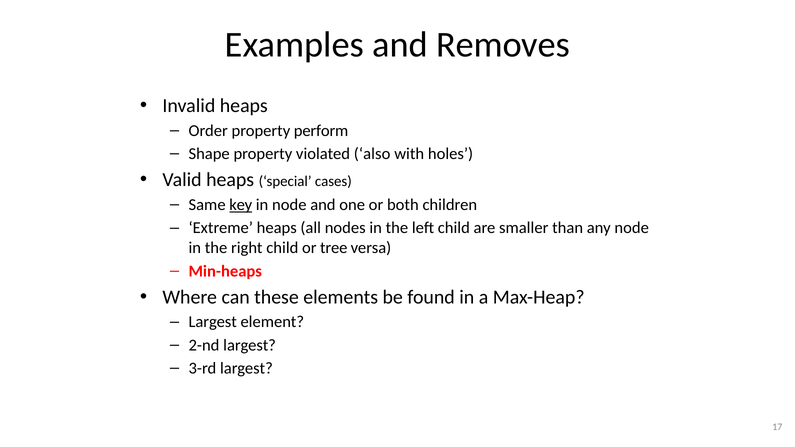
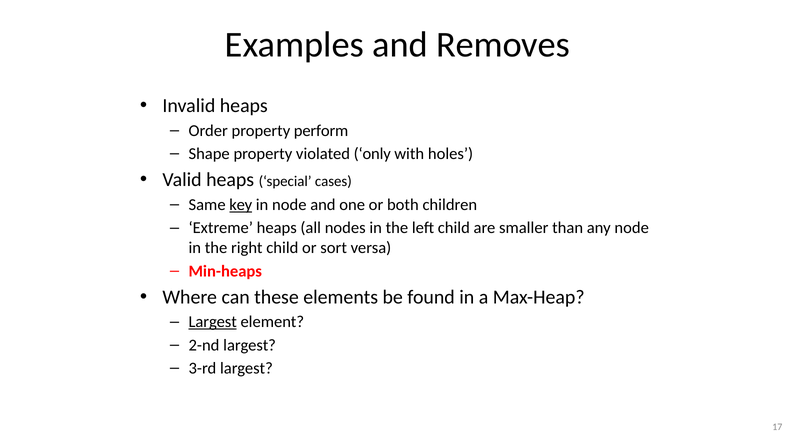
also: also -> only
tree: tree -> sort
Largest at (213, 322) underline: none -> present
